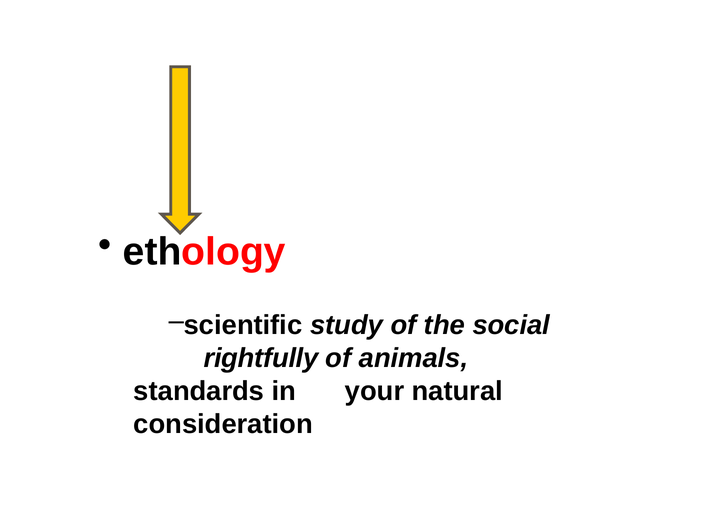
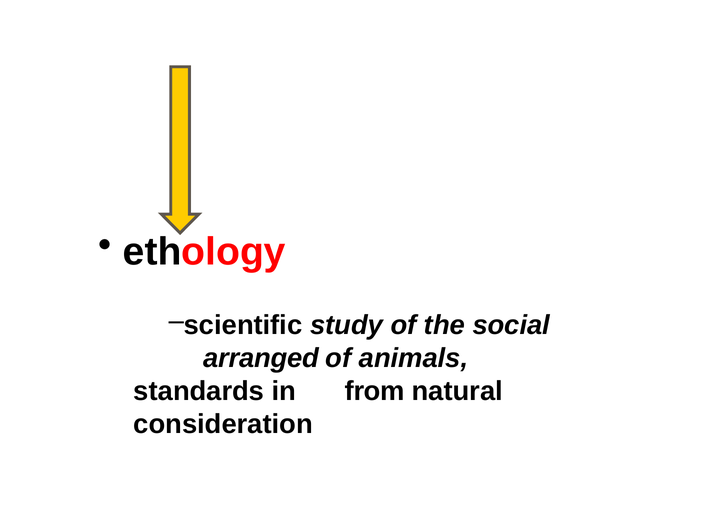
rightfully: rightfully -> arranged
your: your -> from
